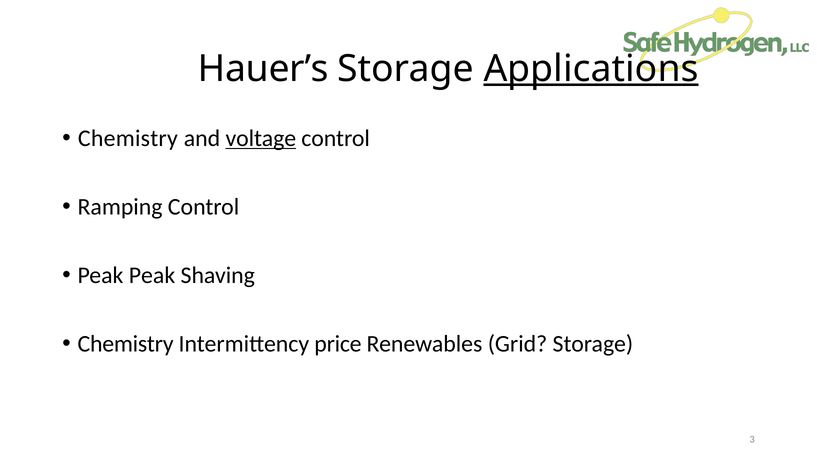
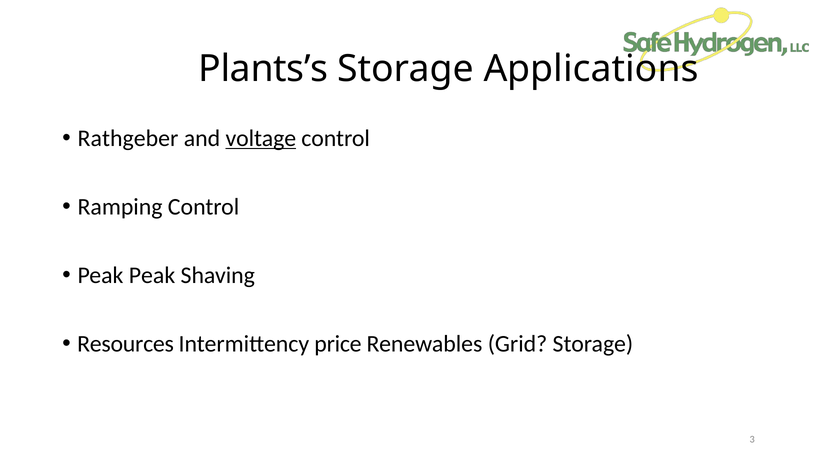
Hauer’s: Hauer’s -> Plants’s
Applications underline: present -> none
Chemistry at (128, 138): Chemistry -> Rathgeber
Chemistry at (126, 344): Chemistry -> Resources
